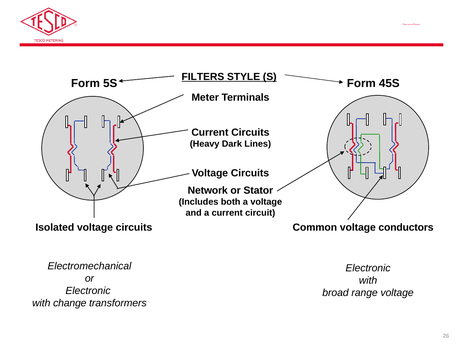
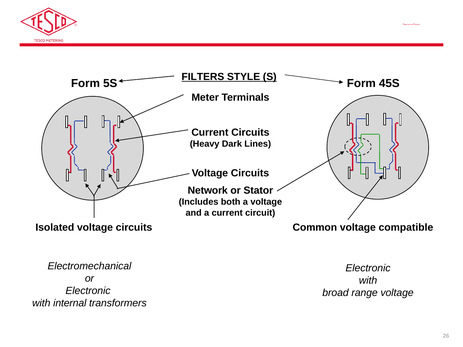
conductors: conductors -> compatible
change: change -> internal
